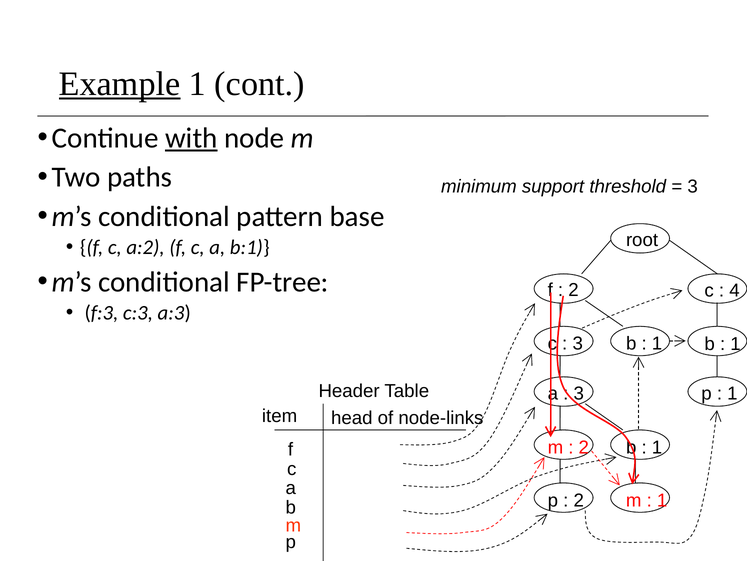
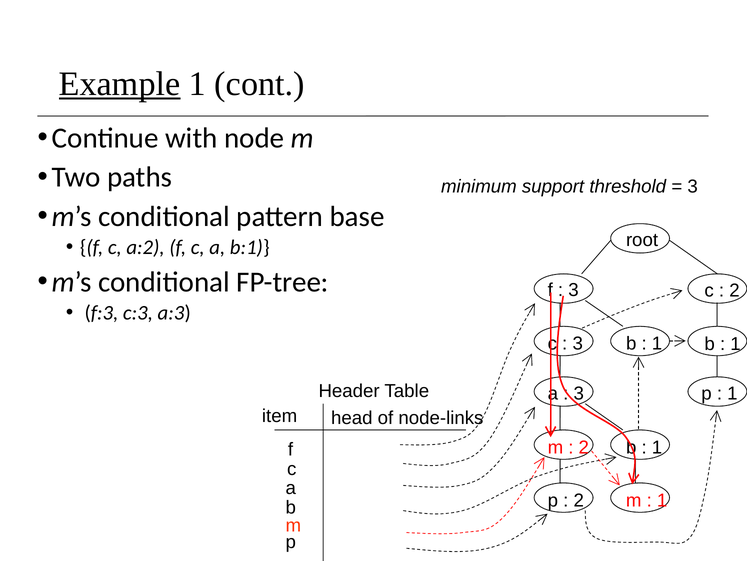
with underline: present -> none
2 at (573, 290): 2 -> 3
4 at (735, 290): 4 -> 2
